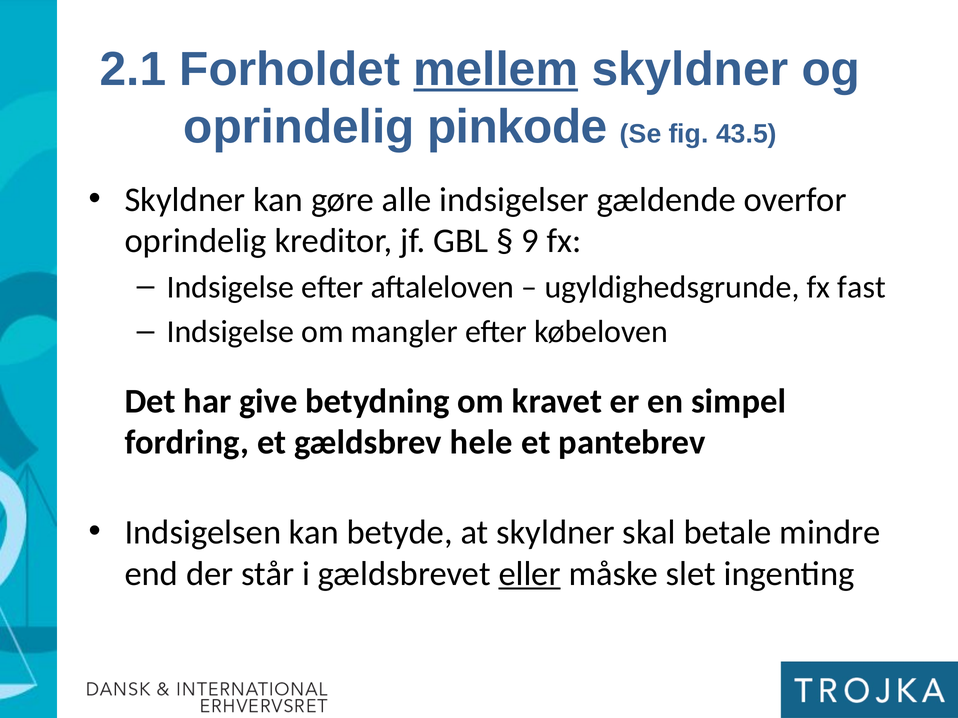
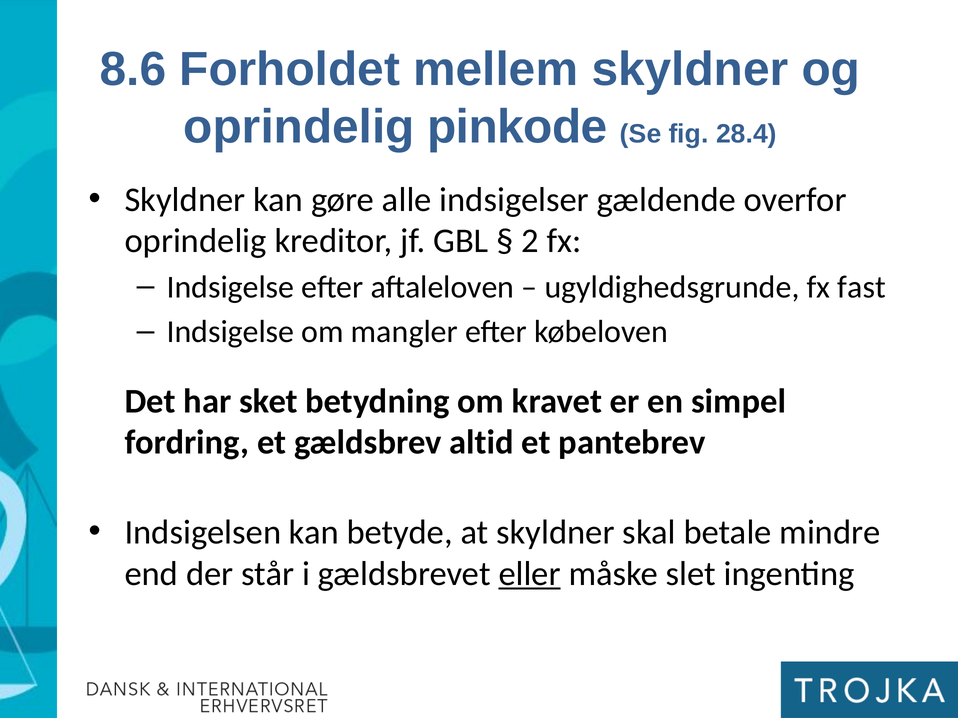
2.1: 2.1 -> 8.6
mellem underline: present -> none
43.5: 43.5 -> 28.4
9: 9 -> 2
give: give -> sket
hele: hele -> altid
